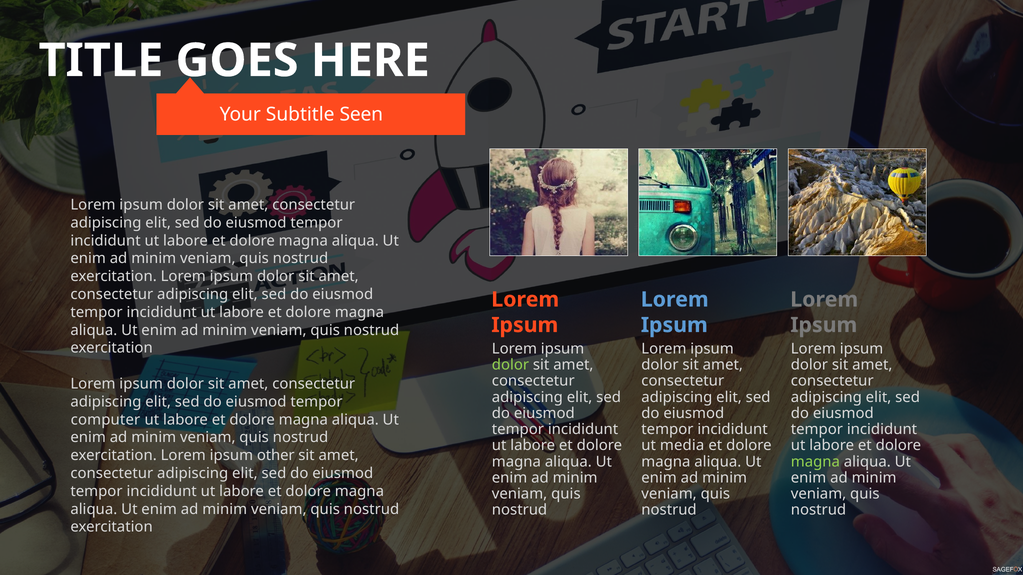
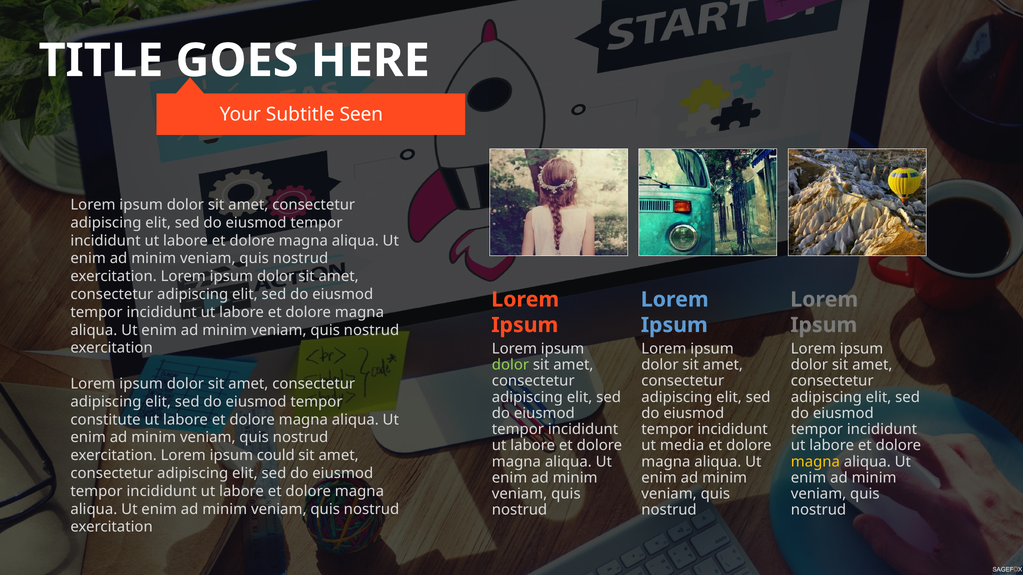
computer: computer -> constitute
other: other -> could
magna at (815, 462) colour: light green -> yellow
